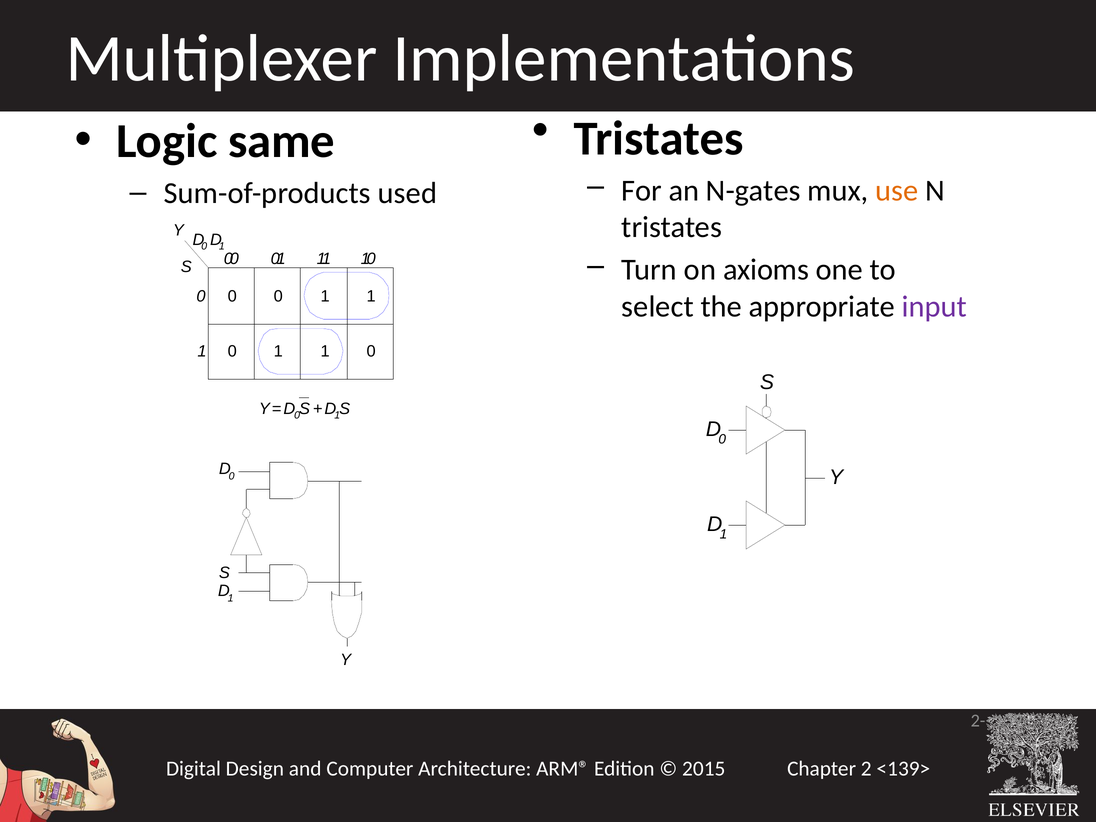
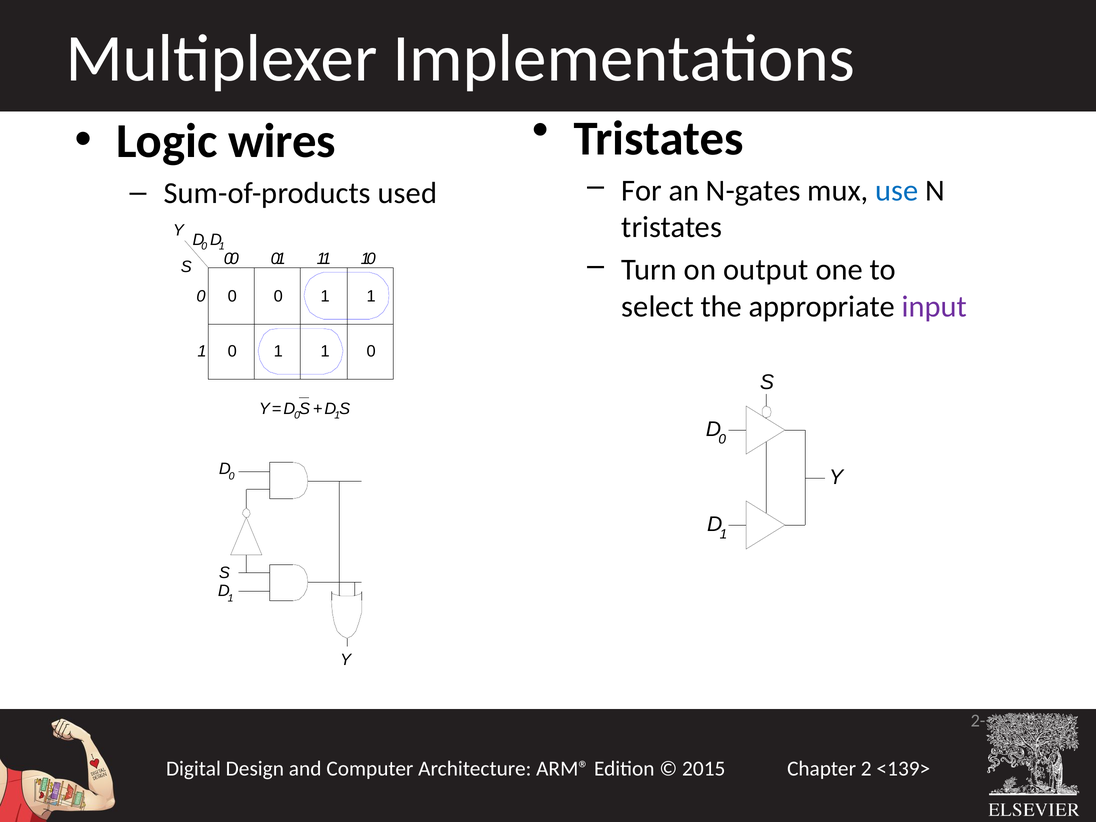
same: same -> wires
use colour: orange -> blue
axioms: axioms -> output
